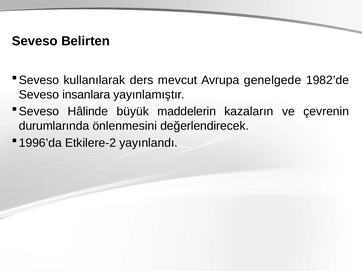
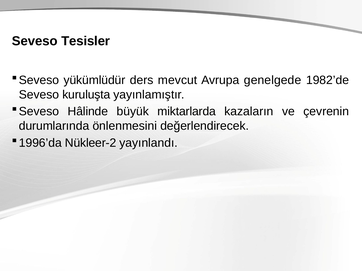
Belirten: Belirten -> Tesisler
kullanılarak: kullanılarak -> yükümlüdür
insanlara: insanlara -> kuruluşta
maddelerin: maddelerin -> miktarlarda
Etkilere-2: Etkilere-2 -> Nükleer-2
